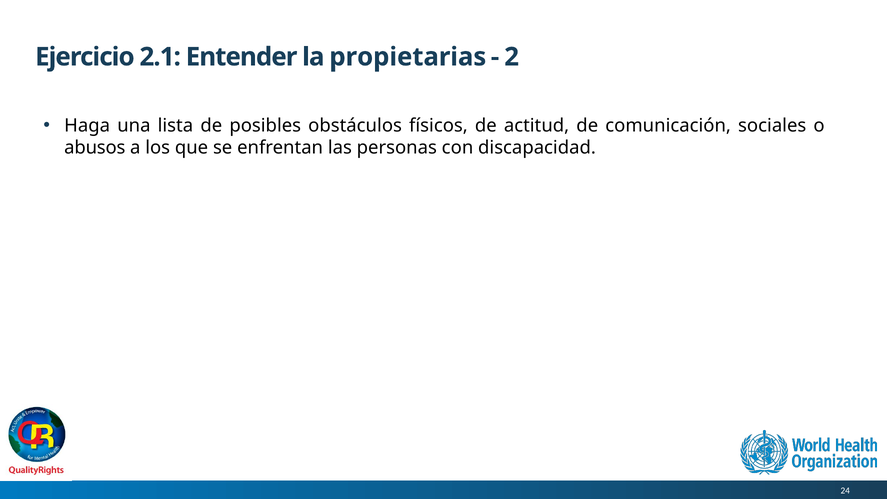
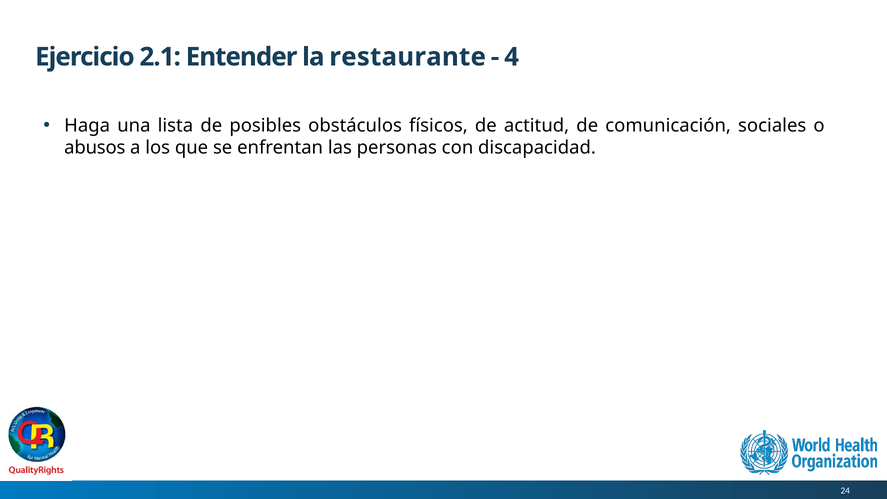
propietarias: propietarias -> restaurante
2: 2 -> 4
